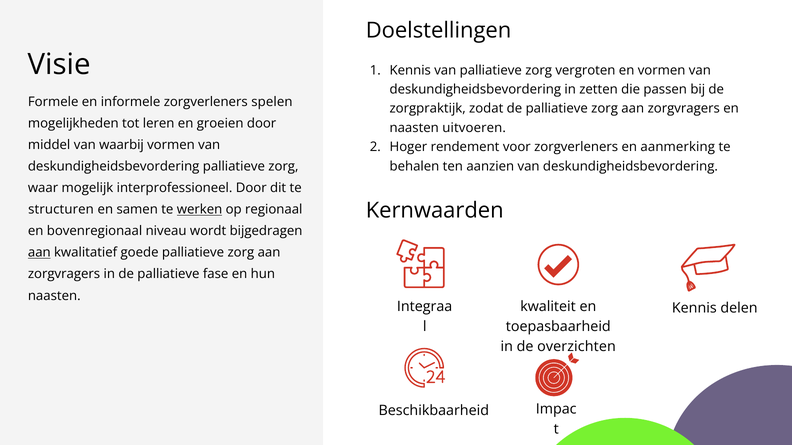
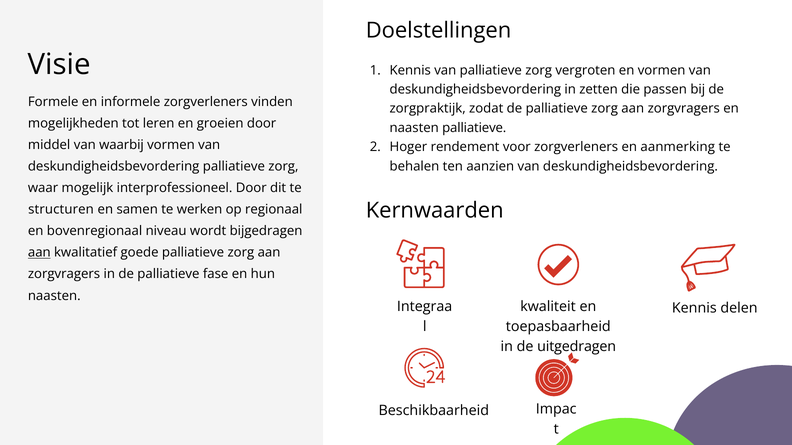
spelen: spelen -> vinden
naasten uitvoeren: uitvoeren -> palliatieve
werken underline: present -> none
overzichten: overzichten -> uitgedragen
